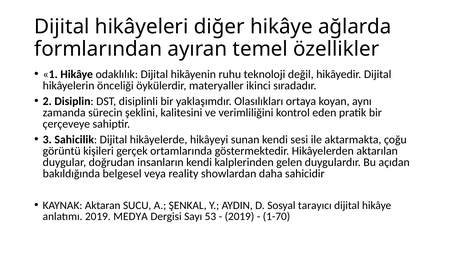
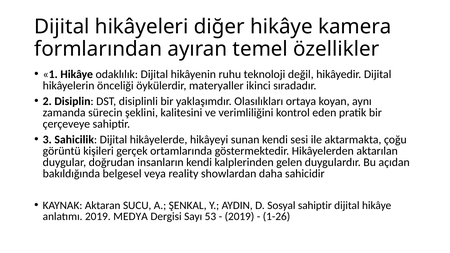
ağlarda: ağlarda -> kamera
Sosyal tarayıcı: tarayıcı -> sahiptir
1-70: 1-70 -> 1-26
